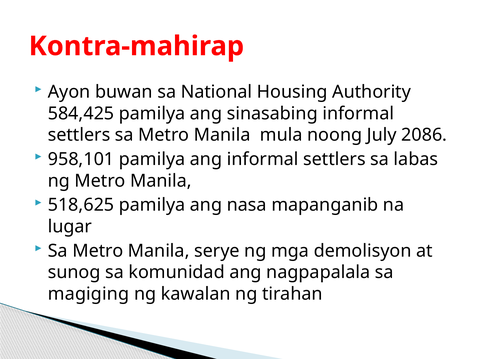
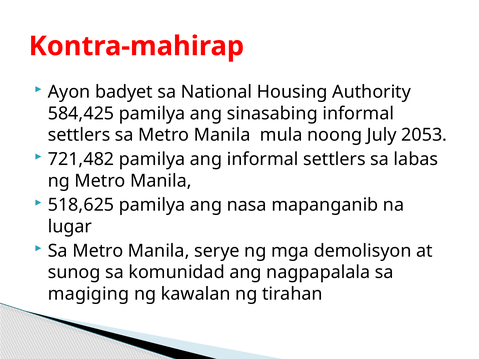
buwan: buwan -> badyet
2086: 2086 -> 2053
958,101: 958,101 -> 721,482
